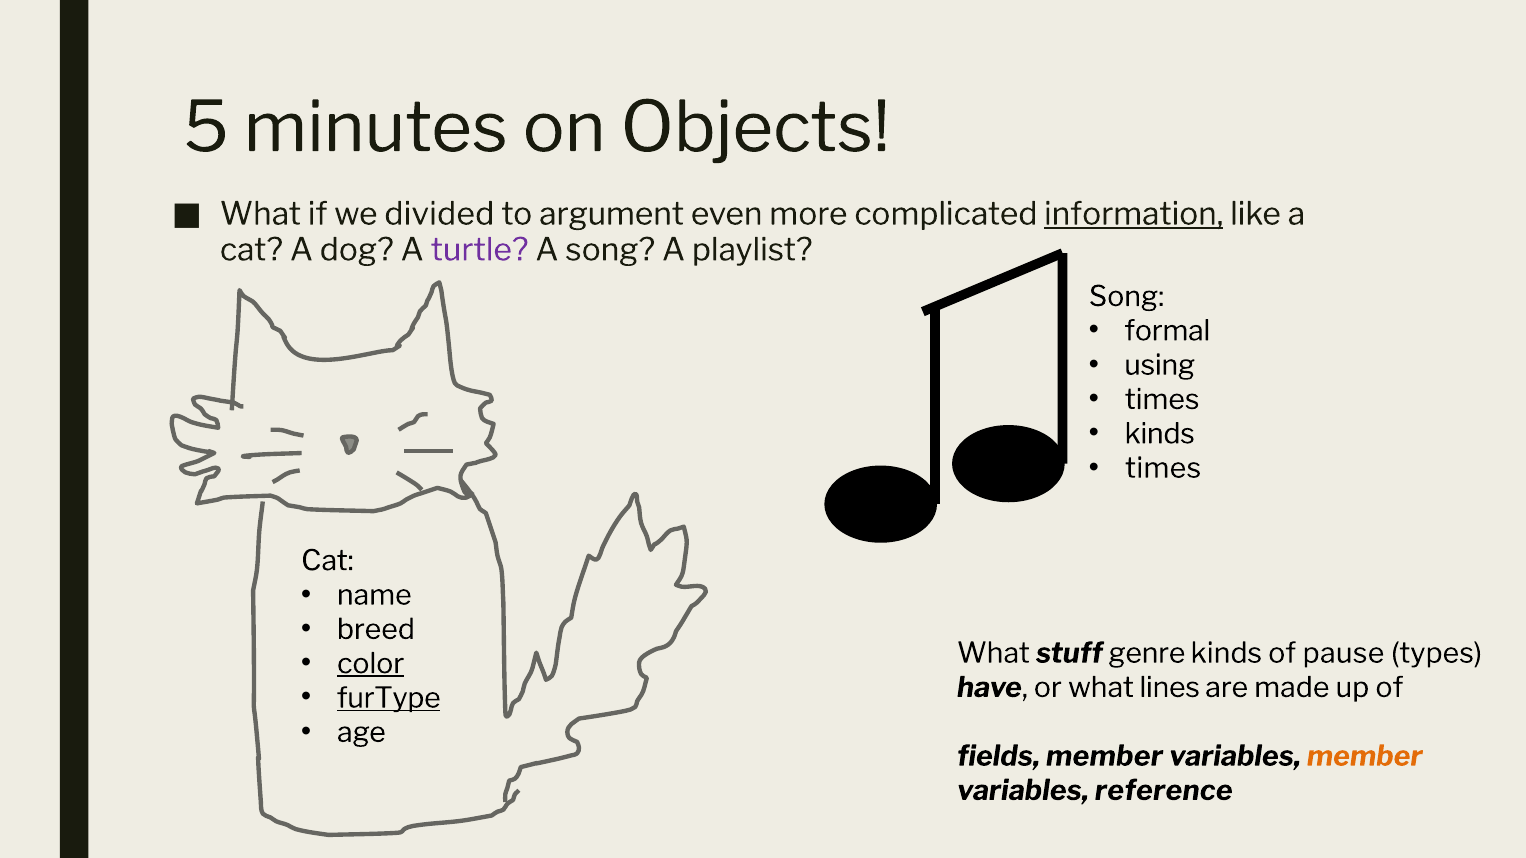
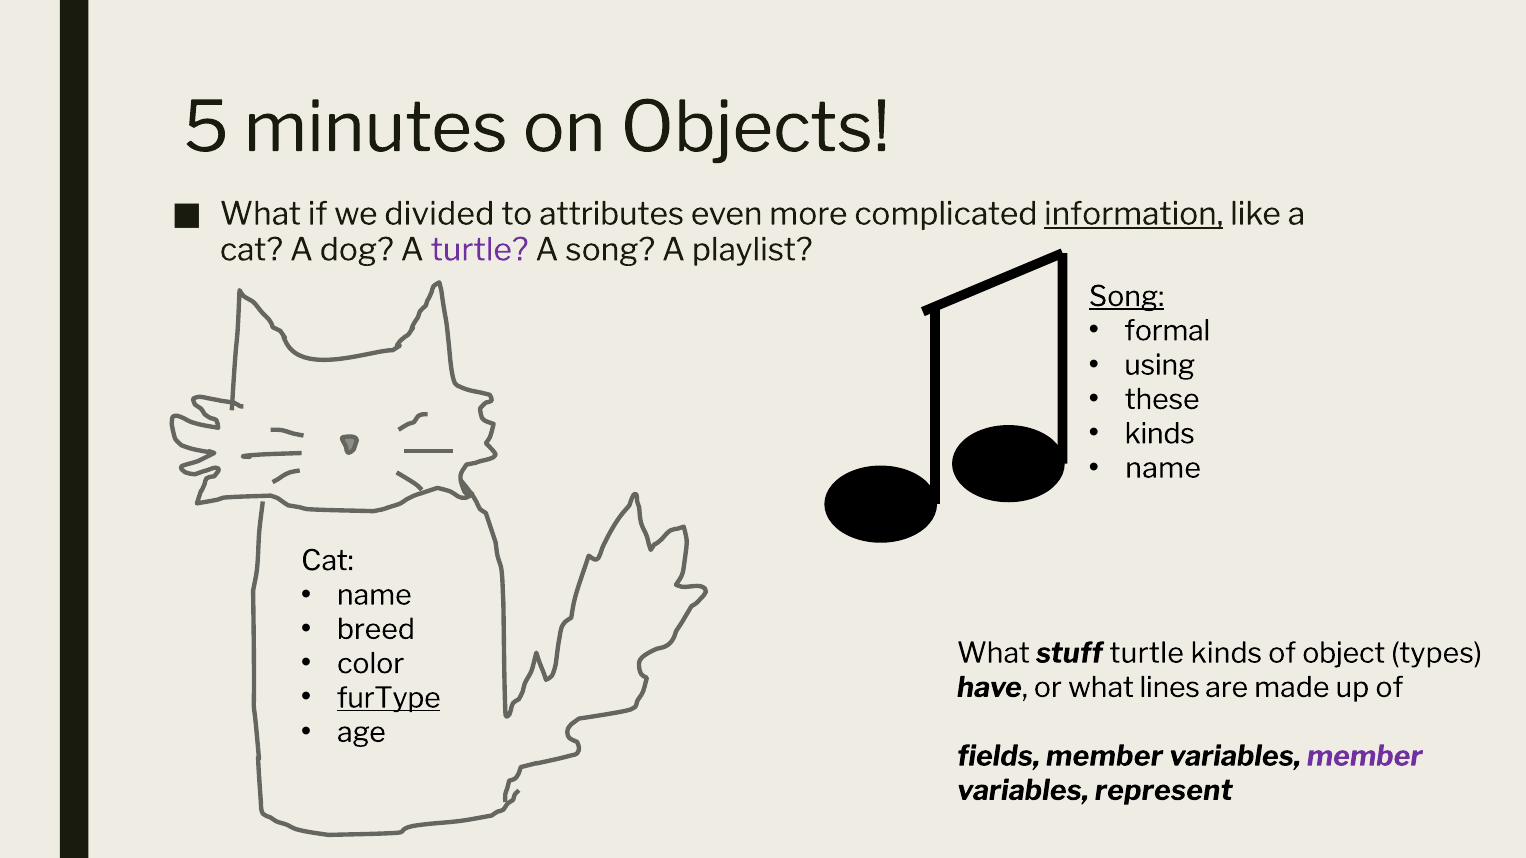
argument: argument -> attributes
Song at (1127, 297) underline: none -> present
times at (1162, 400): times -> these
times at (1163, 468): times -> name
stuff genre: genre -> turtle
pause: pause -> object
color underline: present -> none
member at (1365, 757) colour: orange -> purple
reference: reference -> represent
